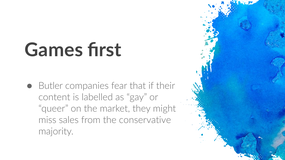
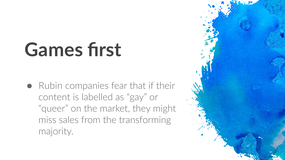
Butler: Butler -> Rubin
conservative: conservative -> transforming
